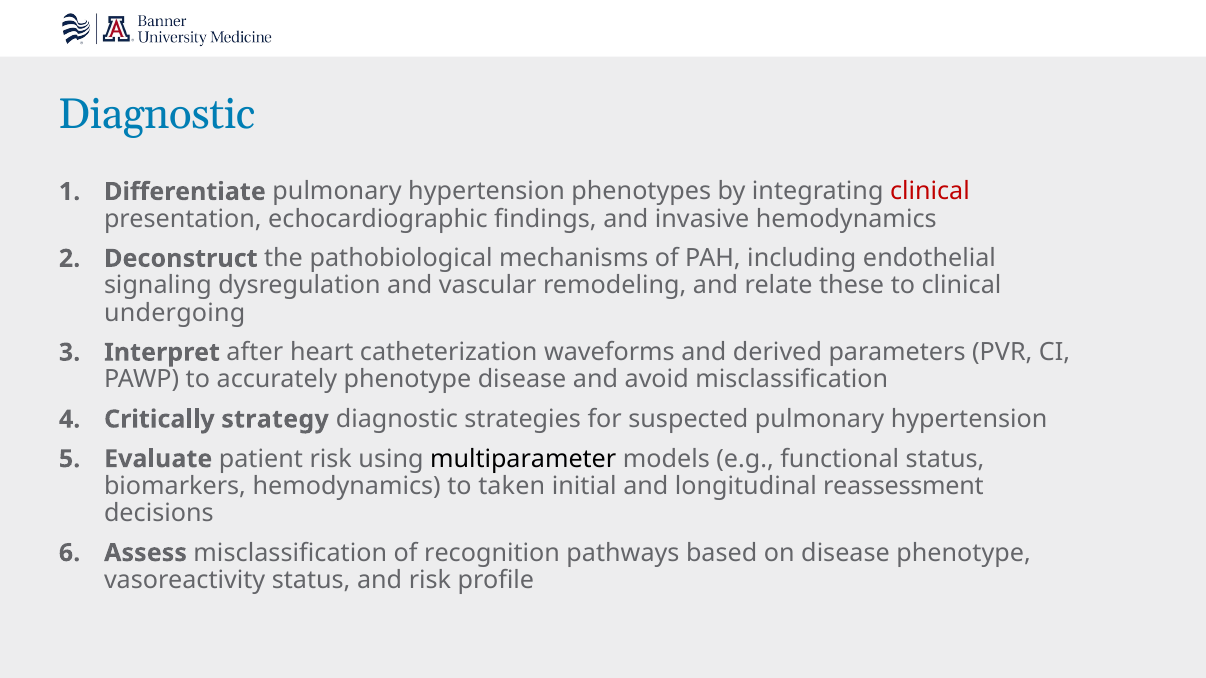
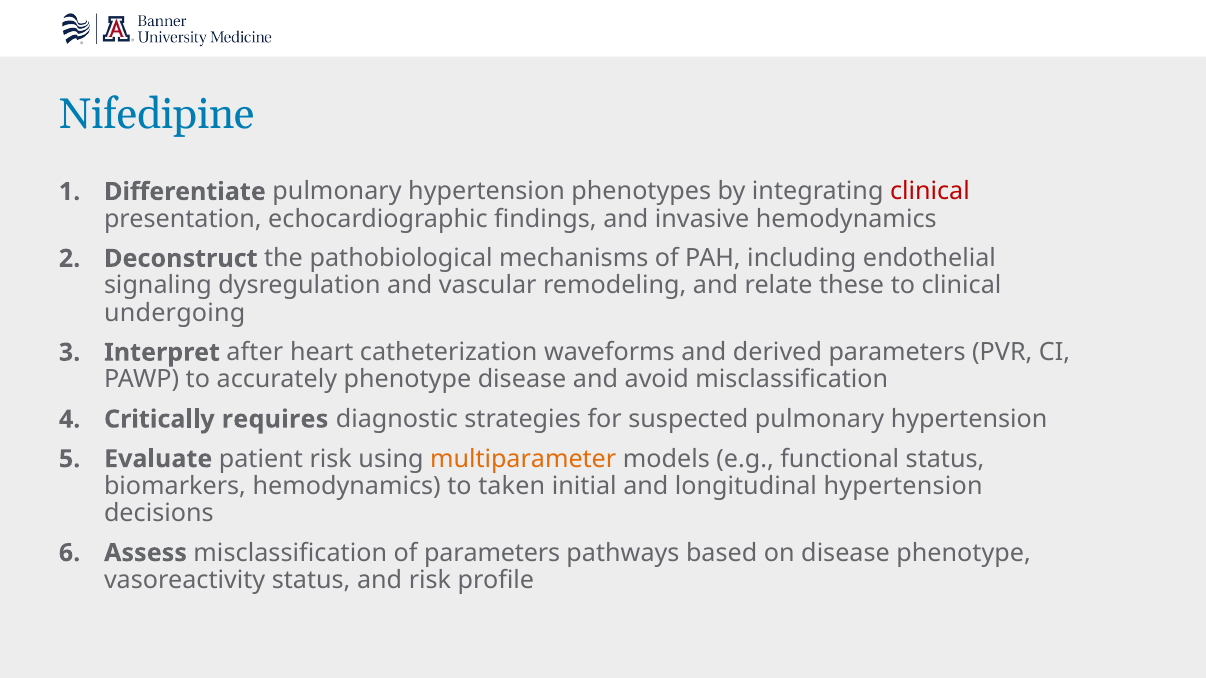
Diagnostic at (157, 115): Diagnostic -> Nifedipine
strategy: strategy -> requires
multiparameter colour: black -> orange
longitudinal reassessment: reassessment -> hypertension
of recognition: recognition -> parameters
